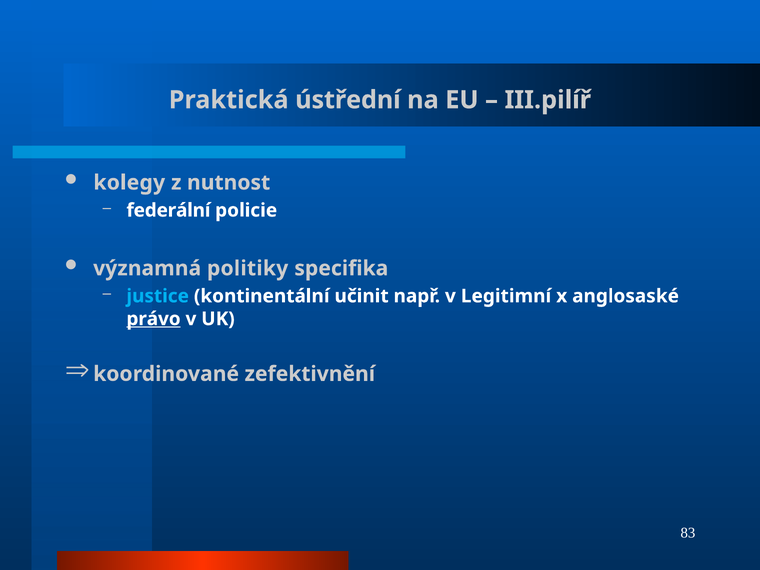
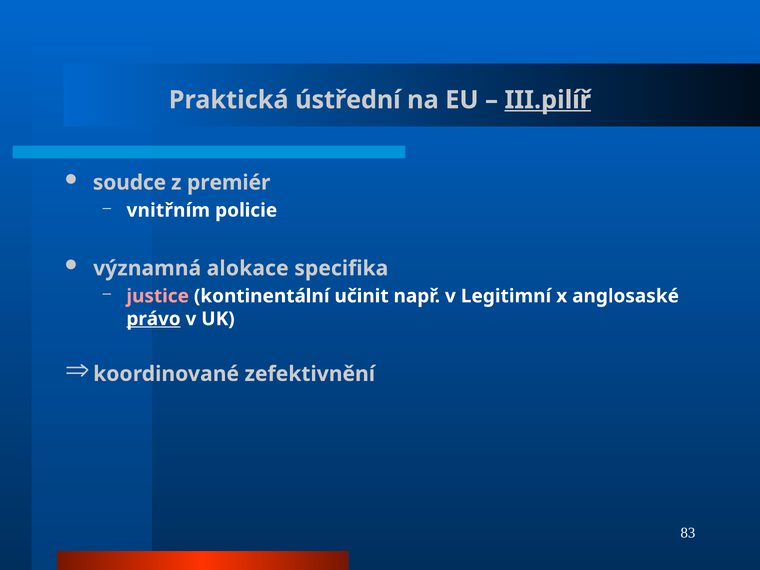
III.pilíř underline: none -> present
kolegy: kolegy -> soudce
nutnost: nutnost -> premiér
federální: federální -> vnitřním
politiky: politiky -> alokace
justice colour: light blue -> pink
